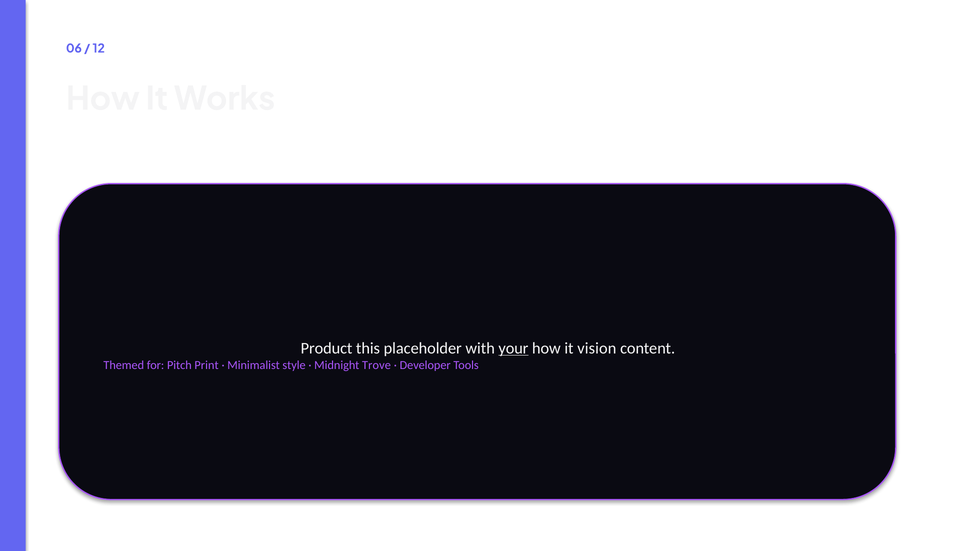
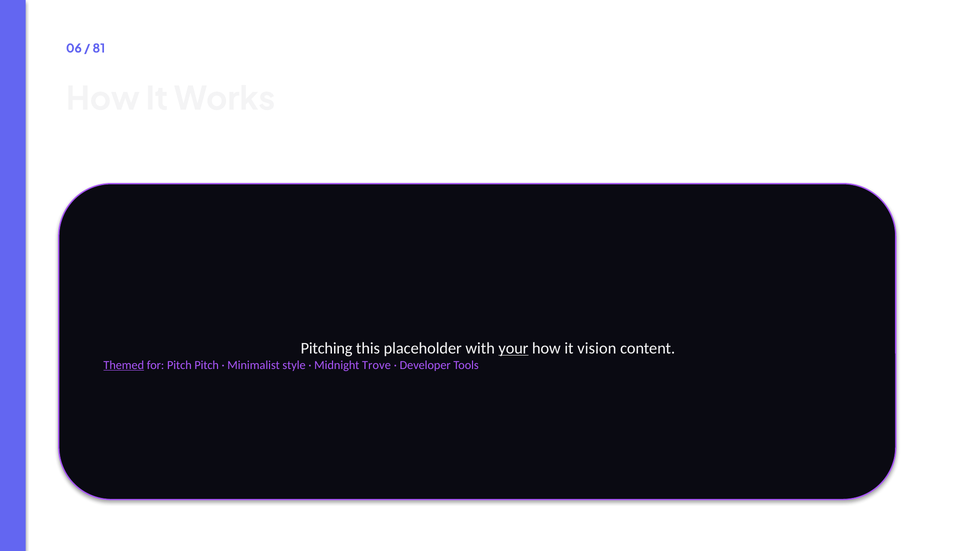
12: 12 -> 81
Product: Product -> Pitching
Themed underline: none -> present
Pitch Print: Print -> Pitch
